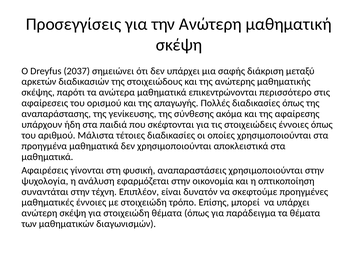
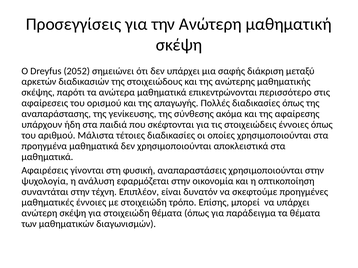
2037: 2037 -> 2052
